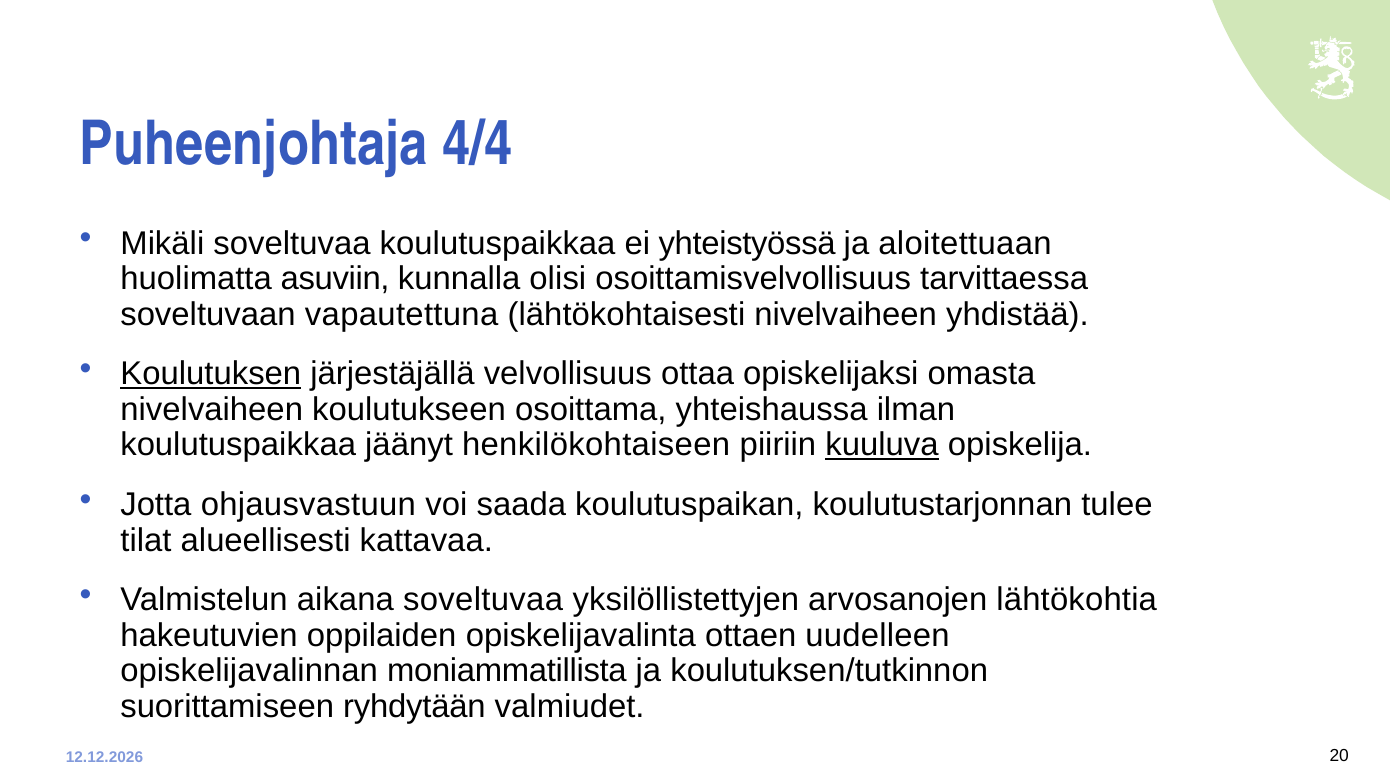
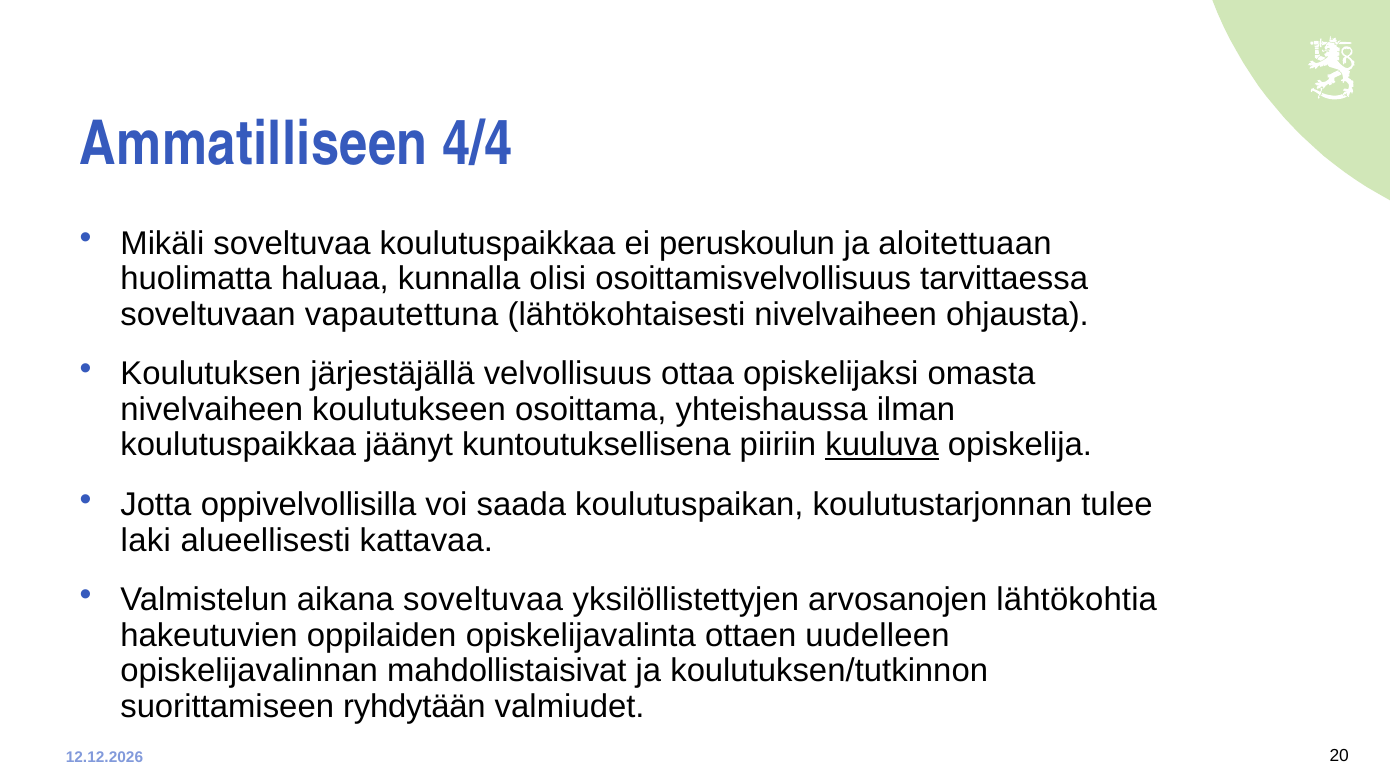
Puheenjohtaja: Puheenjohtaja -> Ammatilliseen
yhteistyössä: yhteistyössä -> peruskoulun
asuviin: asuviin -> haluaa
yhdistää: yhdistää -> ohjausta
Koulutuksen underline: present -> none
henkilökohtaiseen: henkilökohtaiseen -> kuntoutuksellisena
ohjausvastuun: ohjausvastuun -> oppivelvollisilla
tilat: tilat -> laki
moniammatillista: moniammatillista -> mahdollistaisivat
